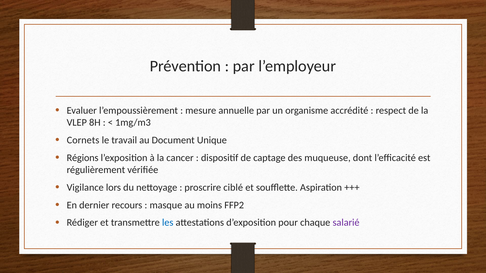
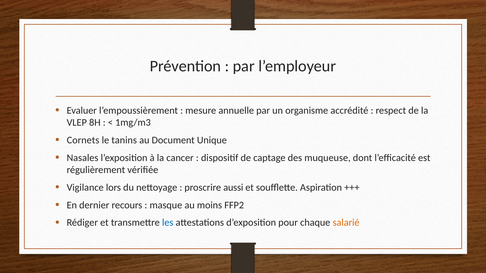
travail: travail -> tanins
Régions: Régions -> Nasales
ciblé: ciblé -> aussi
salarié colour: purple -> orange
